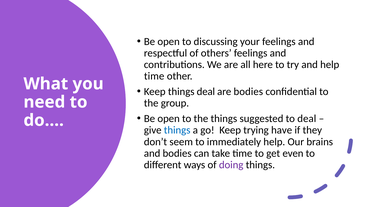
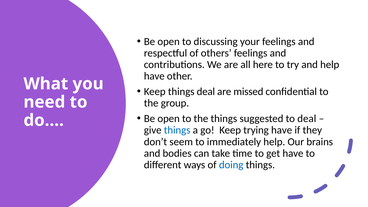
time at (154, 76): time -> have
are bodies: bodies -> missed
get even: even -> have
doing colour: purple -> blue
